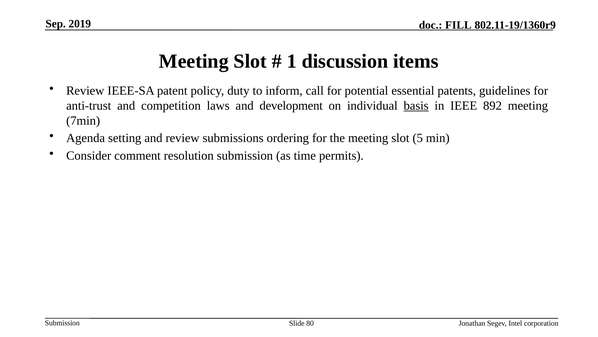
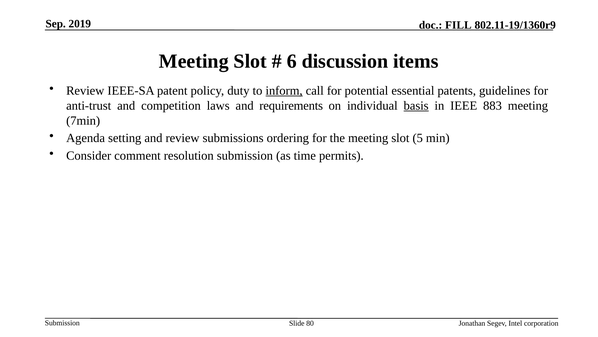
1: 1 -> 6
inform underline: none -> present
development: development -> requirements
892: 892 -> 883
